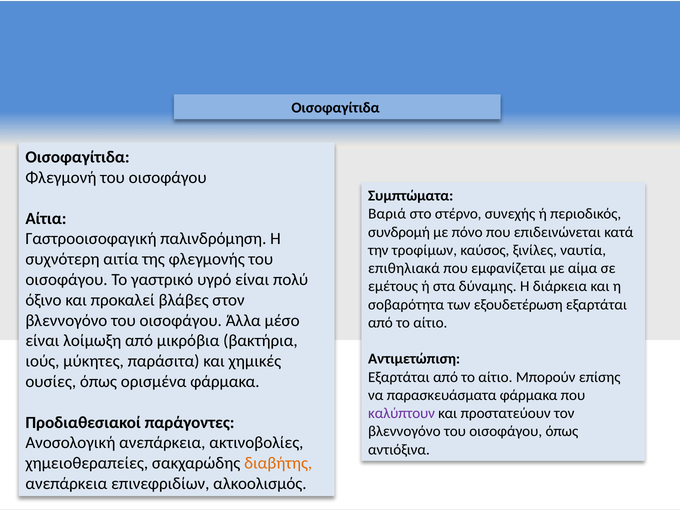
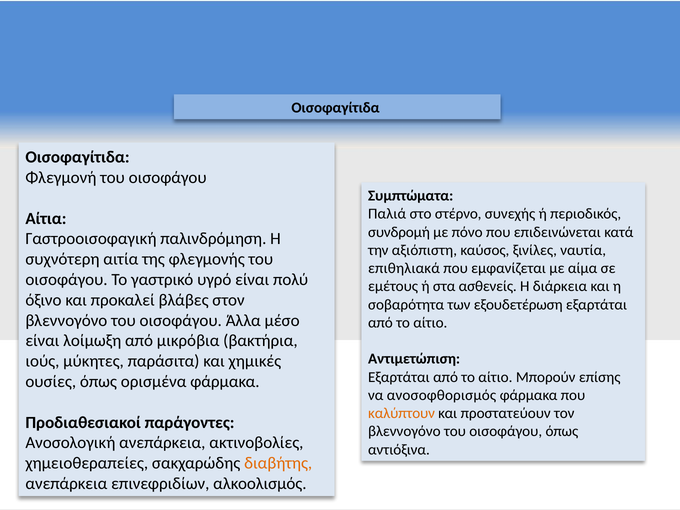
Βαριά: Βαριά -> Παλιά
τροφίμων: τροφίμων -> αξιόπιστη
δύναμης: δύναμης -> ασθενείς
παρασκευάσματα: παρασκευάσματα -> ανοσοφθορισμός
καλύπτουν colour: purple -> orange
